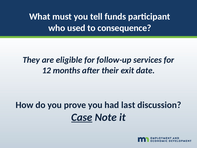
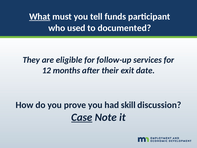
What underline: none -> present
consequence: consequence -> documented
last: last -> skill
